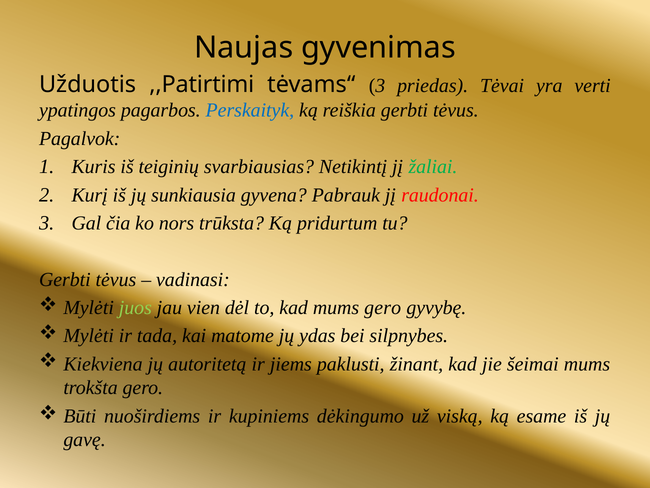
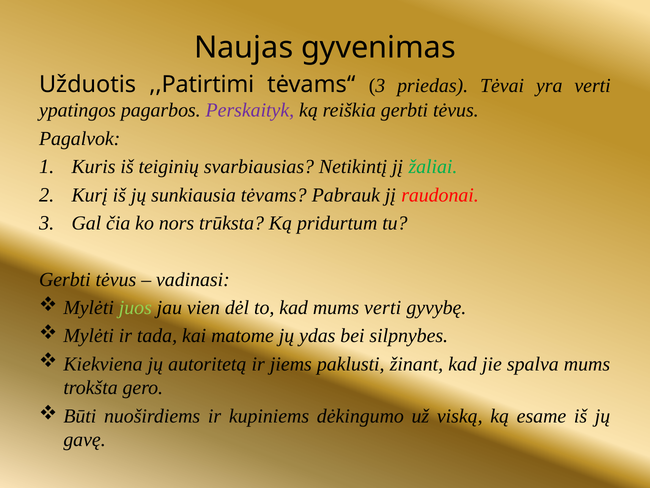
Perskaityk colour: blue -> purple
gyvena: gyvena -> tėvams
mums gero: gero -> verti
šeimai: šeimai -> spalva
